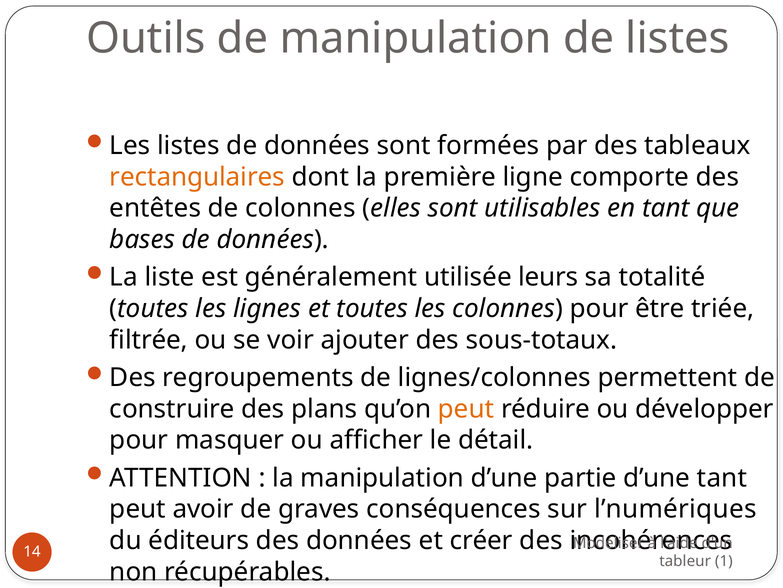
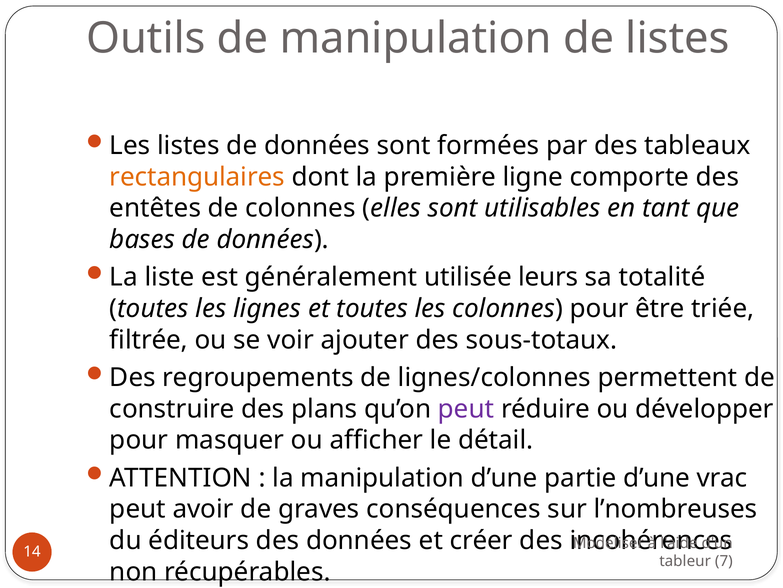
peut at (466, 408) colour: orange -> purple
d’une tant: tant -> vrac
l’numériques: l’numériques -> l’nombreuses
1: 1 -> 7
